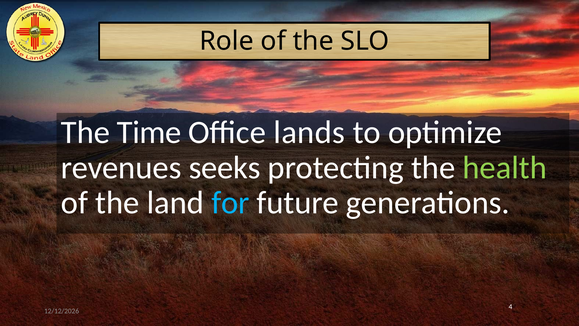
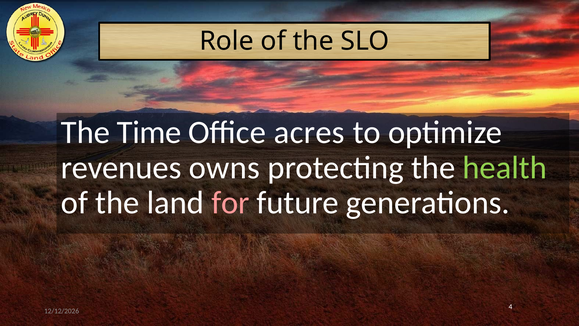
lands: lands -> acres
seeks: seeks -> owns
for colour: light blue -> pink
